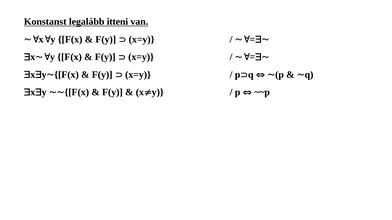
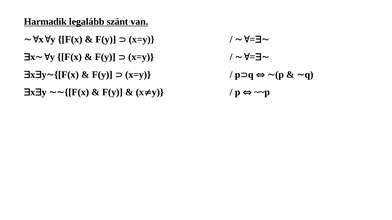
Konstanst: Konstanst -> Harmadik
itteni: itteni -> szánt
